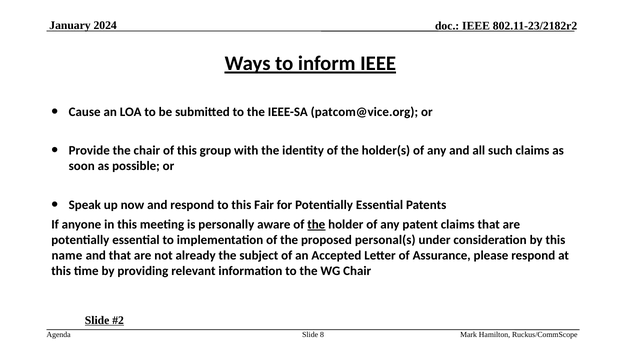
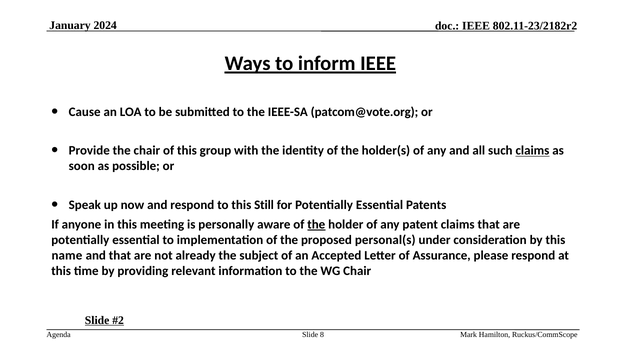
patcom@vice.org: patcom@vice.org -> patcom@vote.org
claims at (532, 151) underline: none -> present
Fair: Fair -> Still
